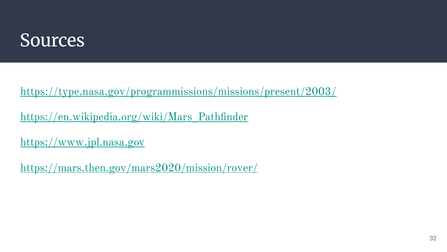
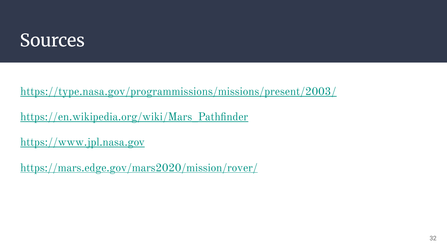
https://mars.then.gov/mars2020/mission/rover/: https://mars.then.gov/mars2020/mission/rover/ -> https://mars.edge.gov/mars2020/mission/rover/
